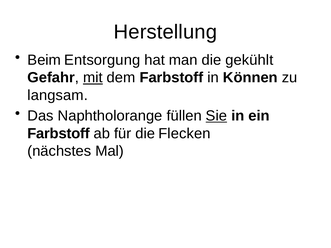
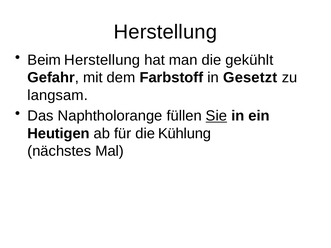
Beim Entsorgung: Entsorgung -> Herstellung
mit underline: present -> none
Können: Können -> Gesetzt
Farbstoff at (59, 134): Farbstoff -> Heutigen
Flecken: Flecken -> Kühlung
